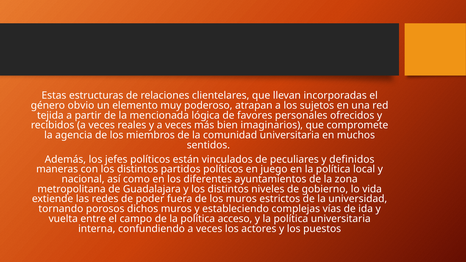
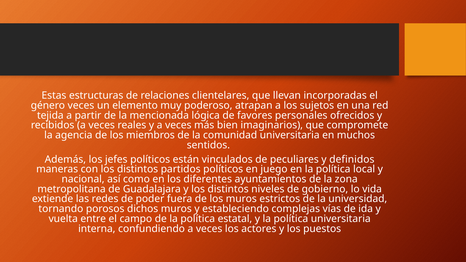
género obvio: obvio -> veces
acceso: acceso -> estatal
